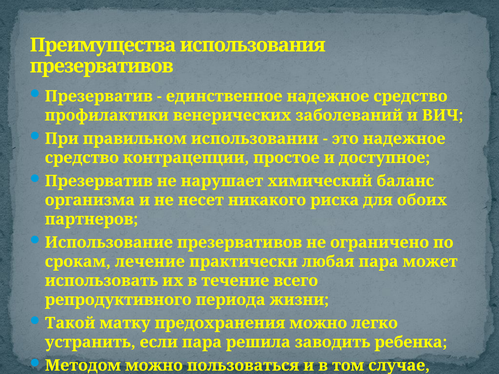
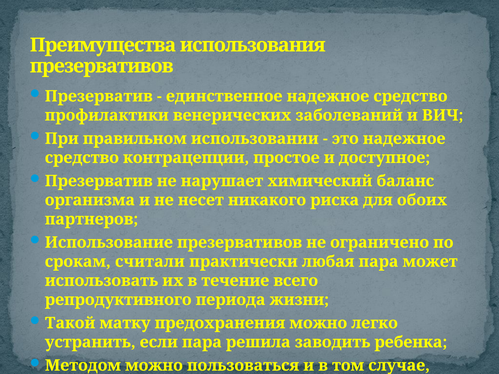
лечение: лечение -> считали
